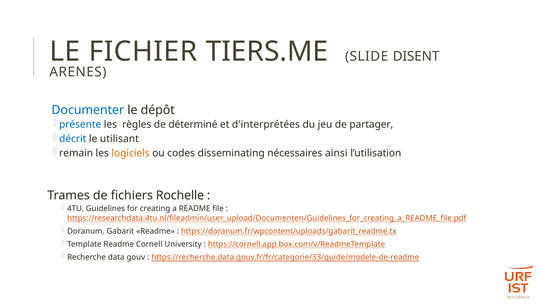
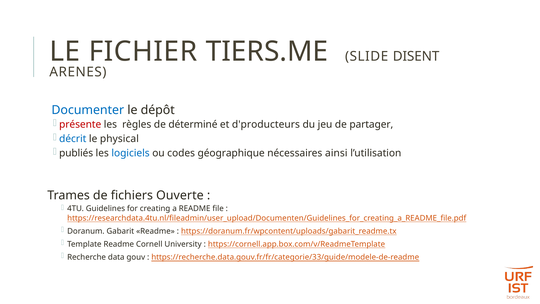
présente colour: blue -> red
d'interprétées: d'interprétées -> d'producteurs
utilisant: utilisant -> physical
remain: remain -> publiés
logiciels colour: orange -> blue
disseminating: disseminating -> géographique
Rochelle: Rochelle -> Ouverte
